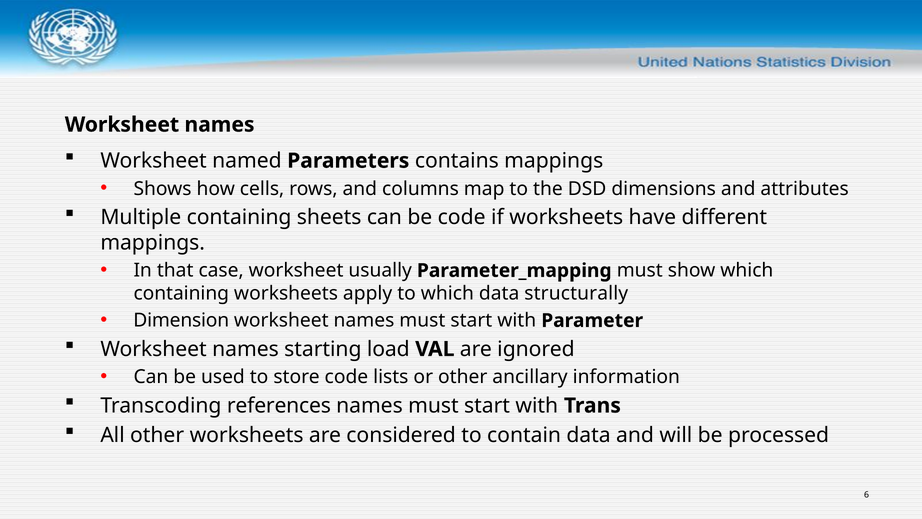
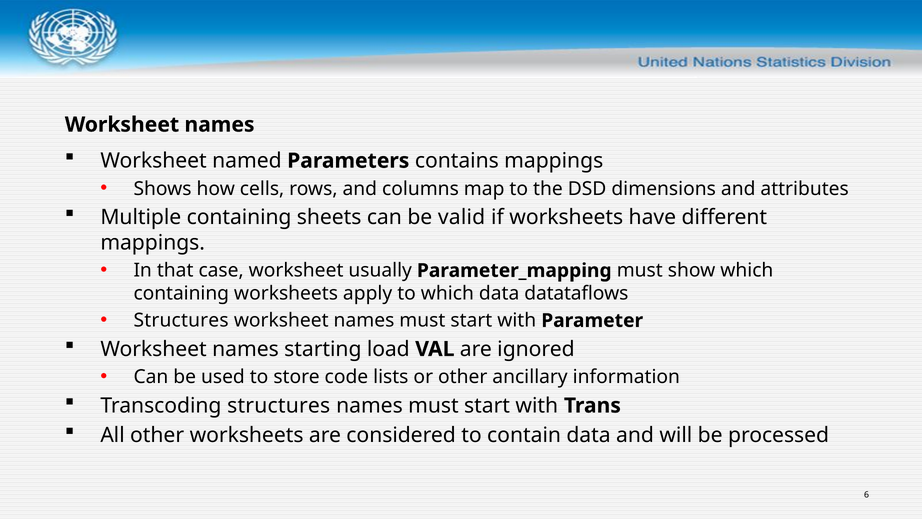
be code: code -> valid
structurally: structurally -> datataflows
Dimension at (181, 320): Dimension -> Structures
Transcoding references: references -> structures
